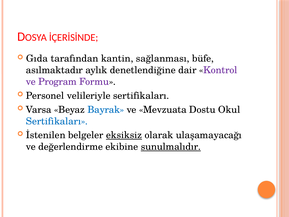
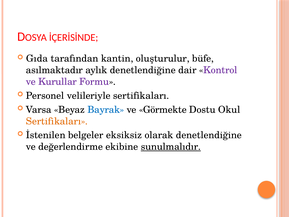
sağlanması: sağlanması -> oluşturulur
Program: Program -> Kurullar
Mevzuata: Mevzuata -> Görmekte
Sertifikaları at (57, 121) colour: blue -> orange
eksiksiz underline: present -> none
olarak ulaşamayacağı: ulaşamayacağı -> denetlendiğine
